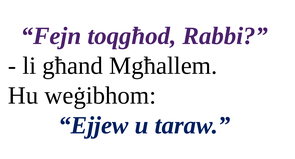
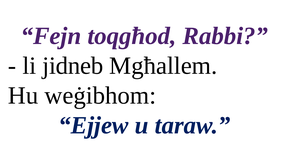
għand: għand -> jidneb
